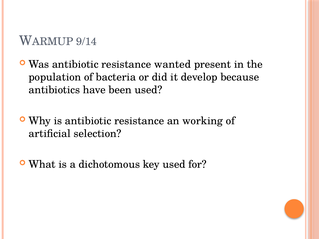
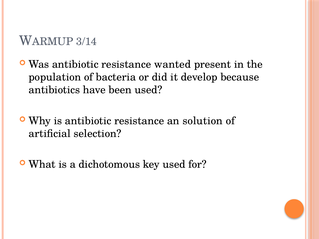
9/14: 9/14 -> 3/14
working: working -> solution
